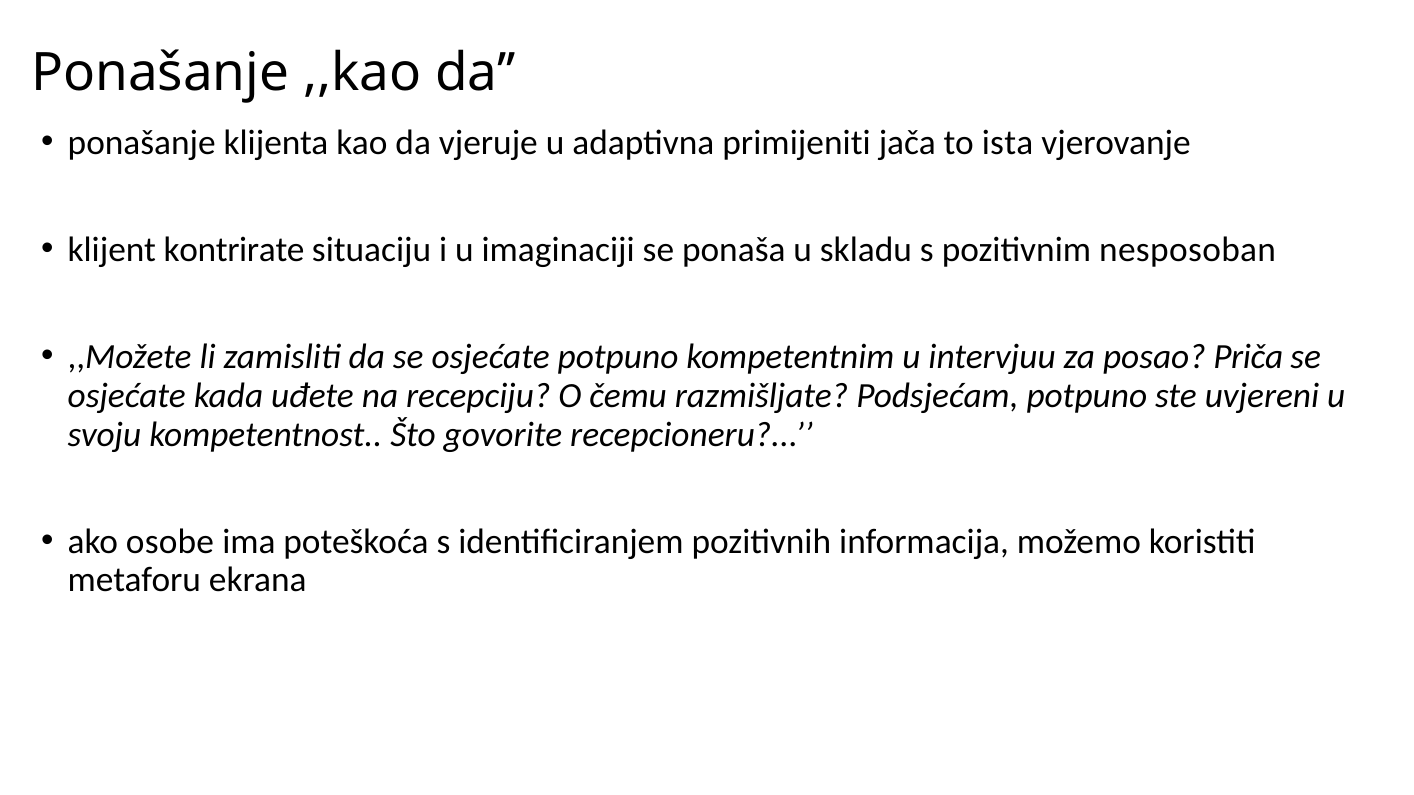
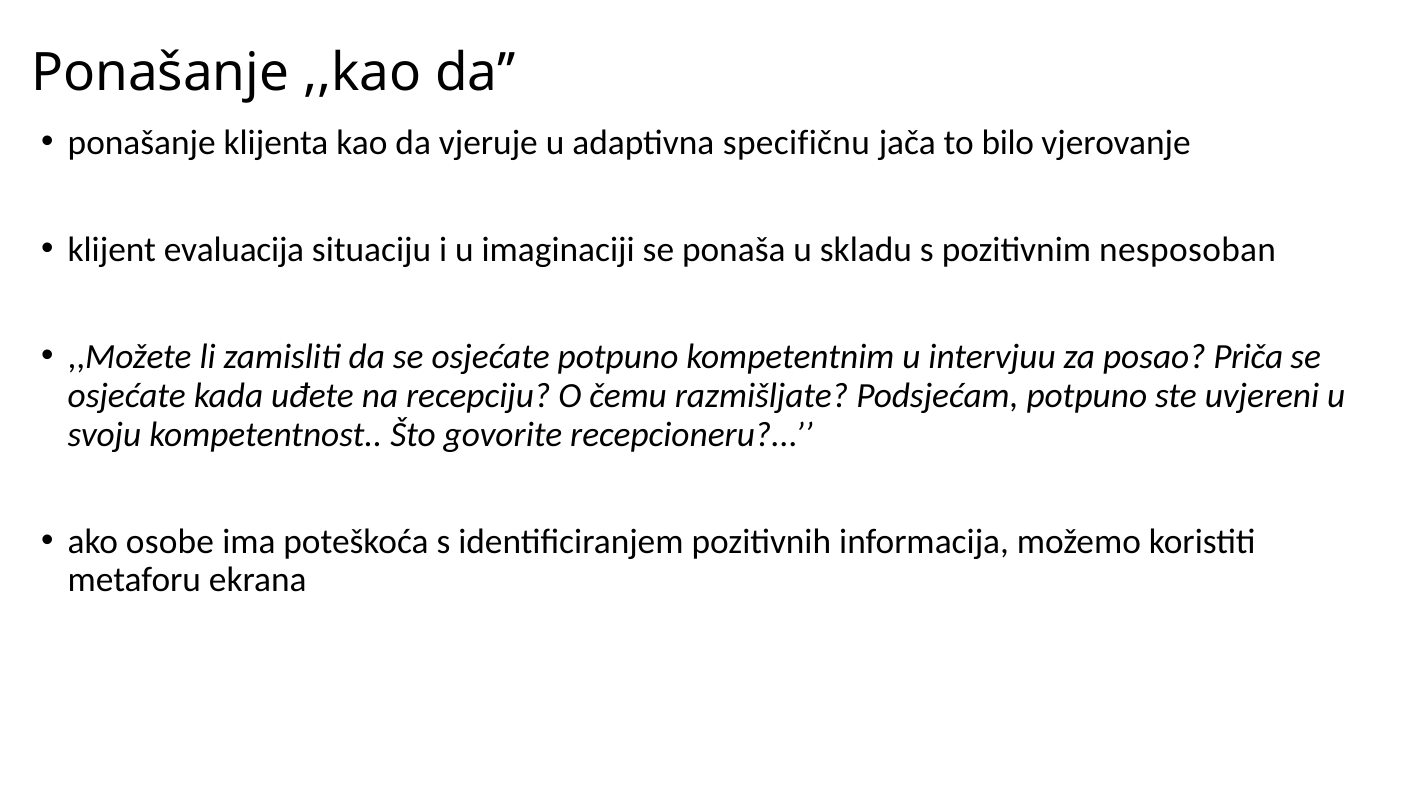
primijeniti: primijeniti -> specifičnu
ista: ista -> bilo
kontrirate: kontrirate -> evaluacija
